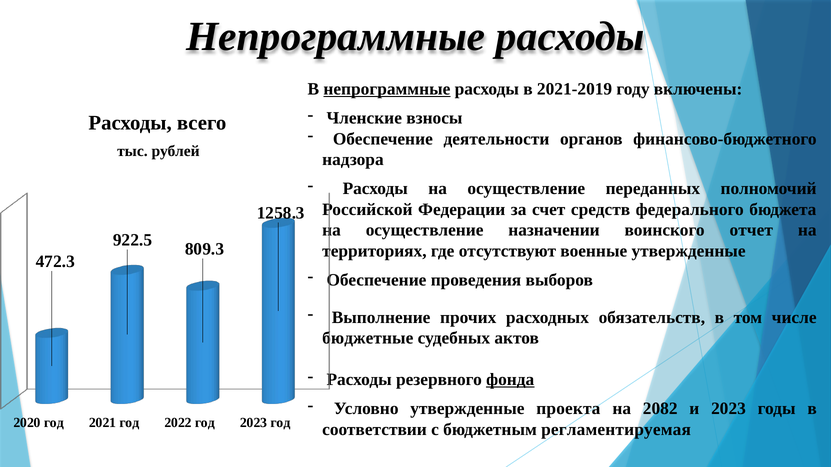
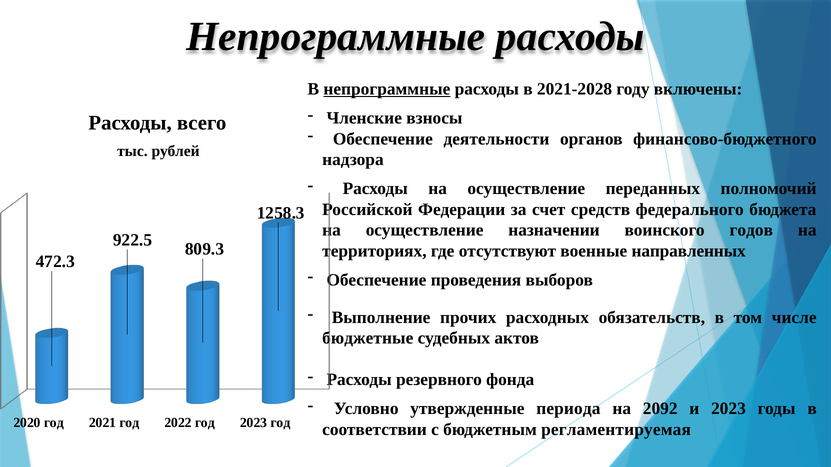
2021-2019: 2021-2019 -> 2021-2028
отчет: отчет -> годов
военные утвержденные: утвержденные -> направленных
фонда underline: present -> none
проекта: проекта -> периода
2082: 2082 -> 2092
